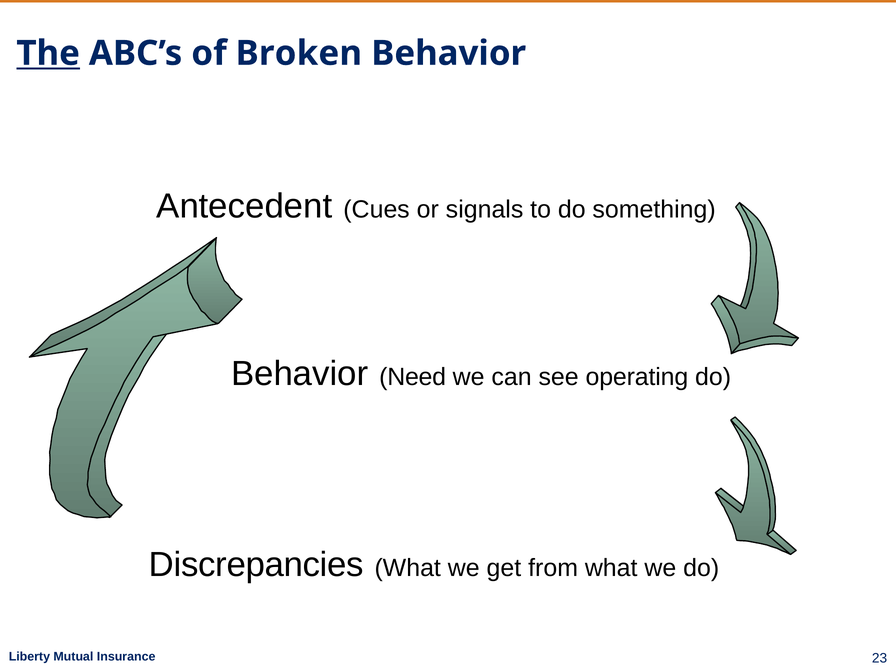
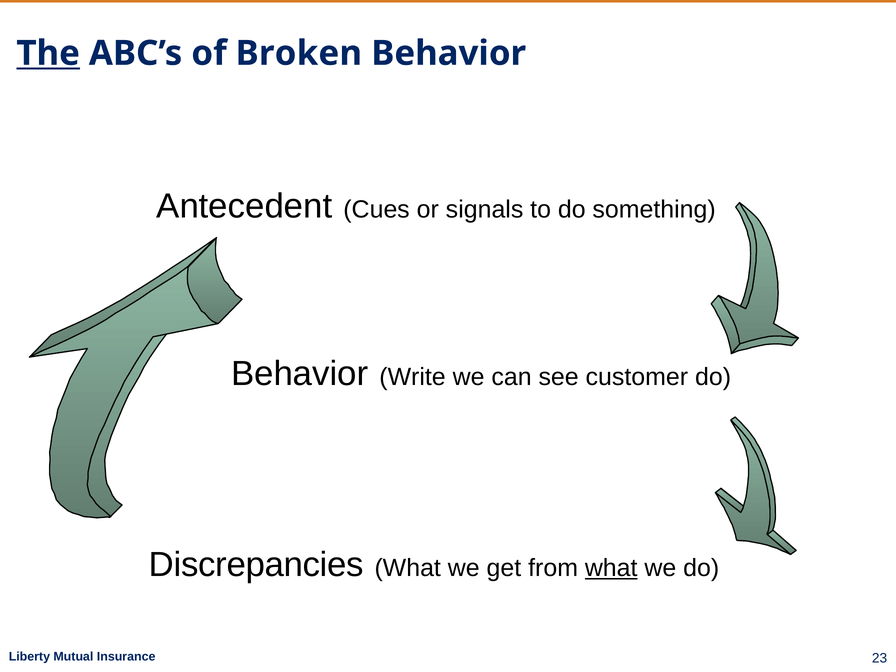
Need: Need -> Write
operating: operating -> customer
what at (611, 568) underline: none -> present
